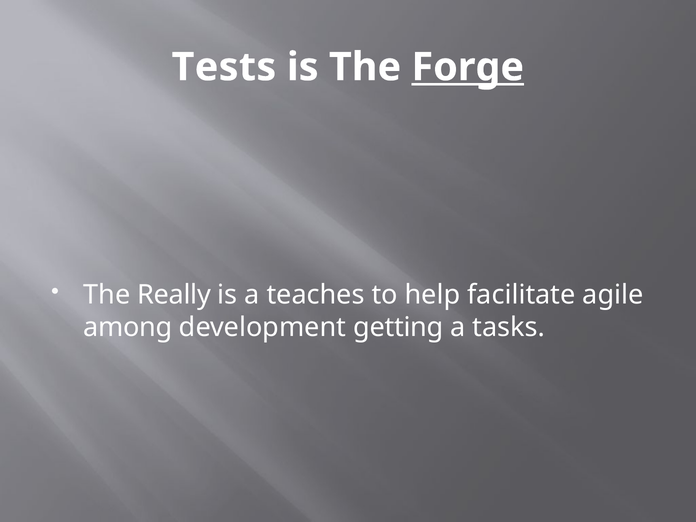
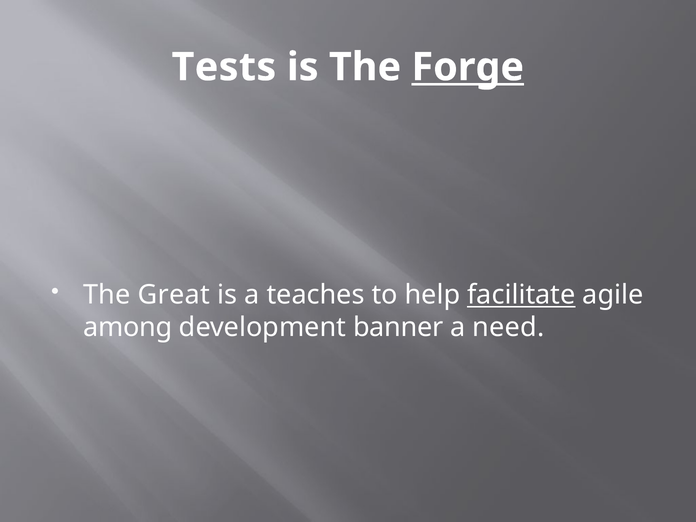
Really: Really -> Great
facilitate underline: none -> present
getting: getting -> banner
tasks: tasks -> need
